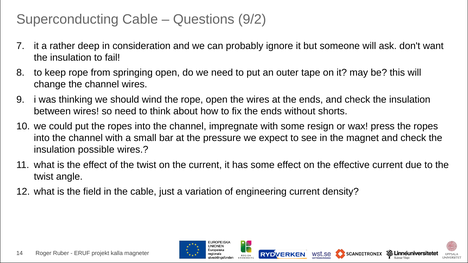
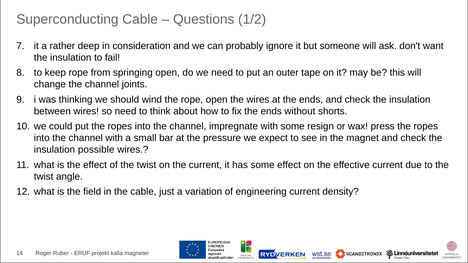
9/2: 9/2 -> 1/2
channel wires: wires -> joints
